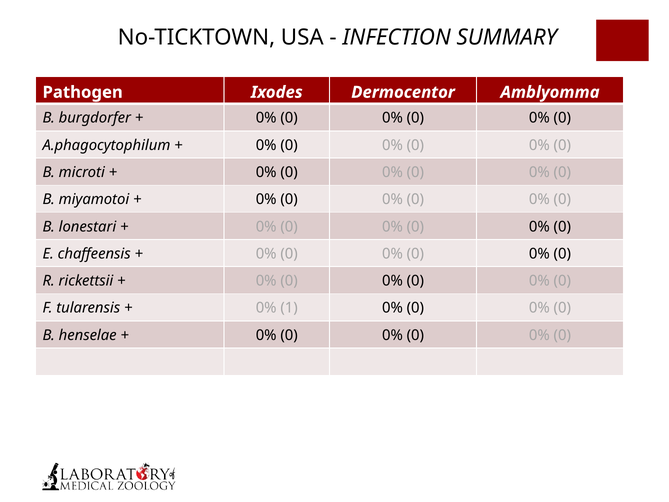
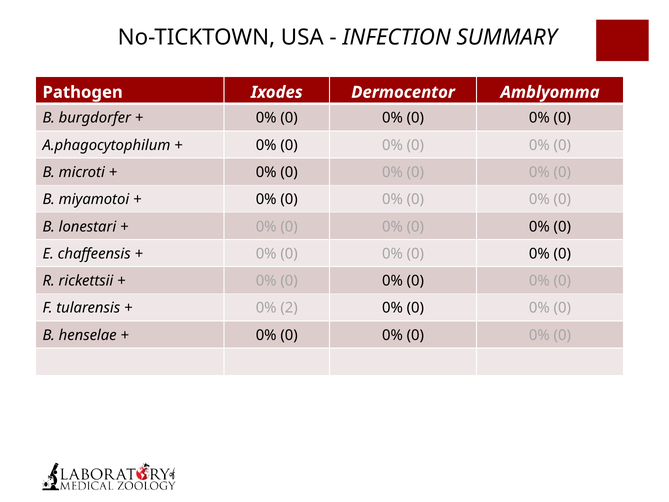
1: 1 -> 2
